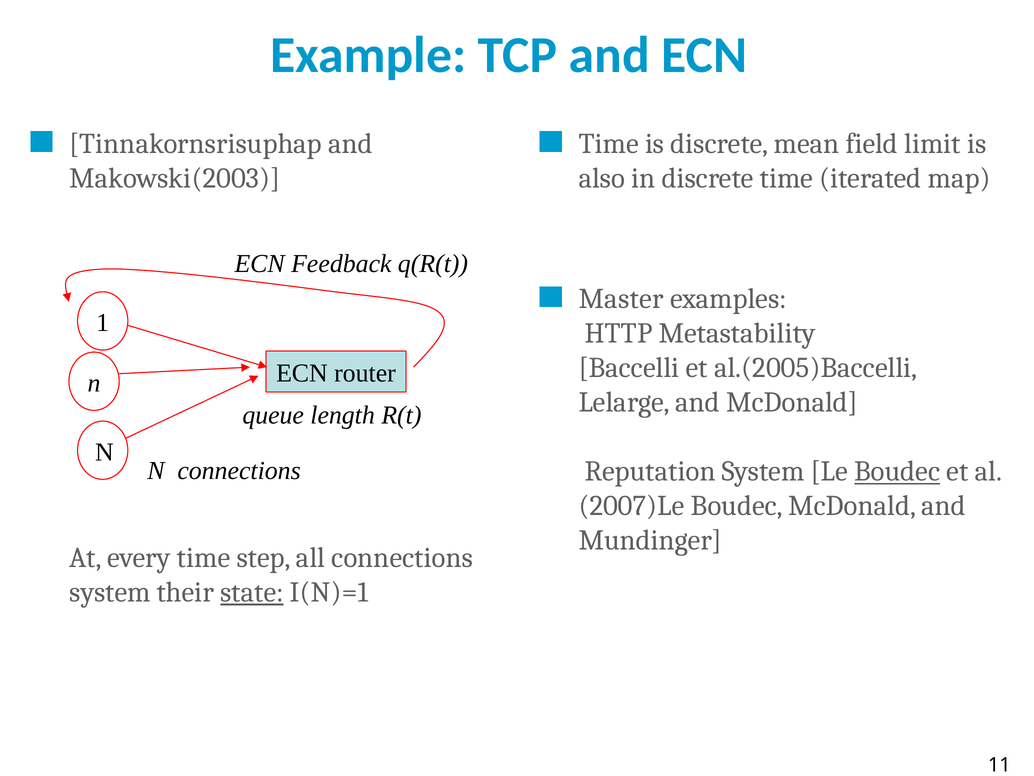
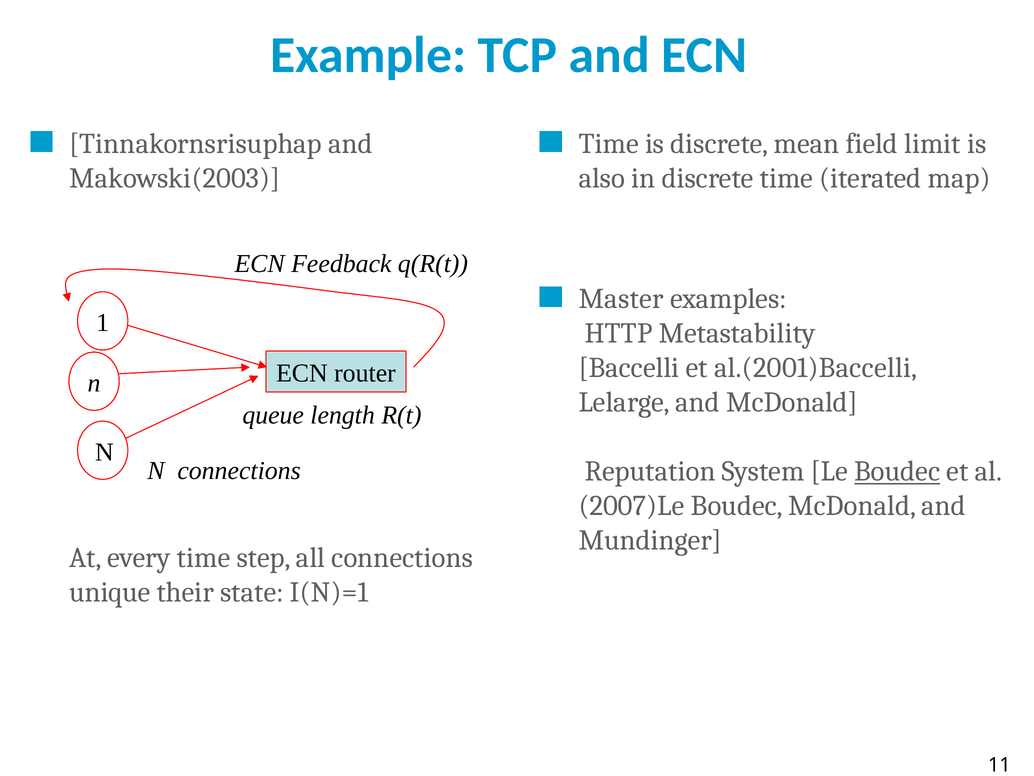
al.(2005)Baccelli: al.(2005)Baccelli -> al.(2001)Baccelli
system at (110, 592): system -> unique
state underline: present -> none
